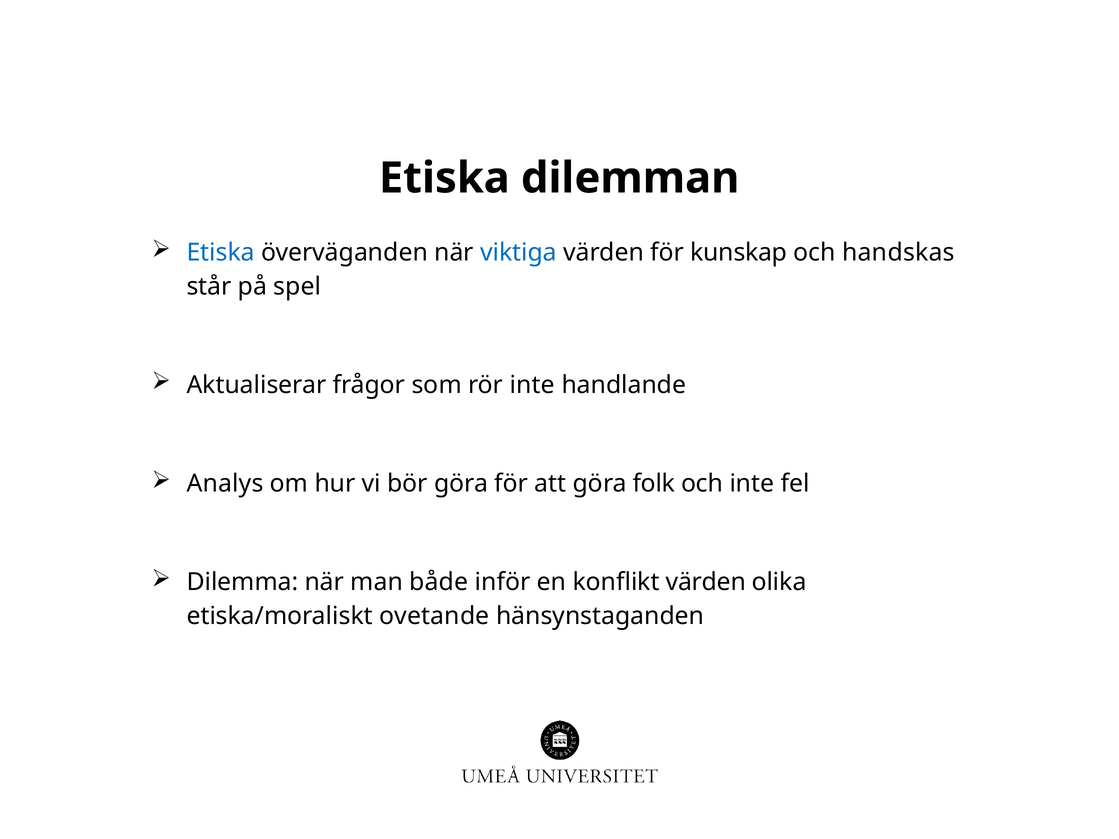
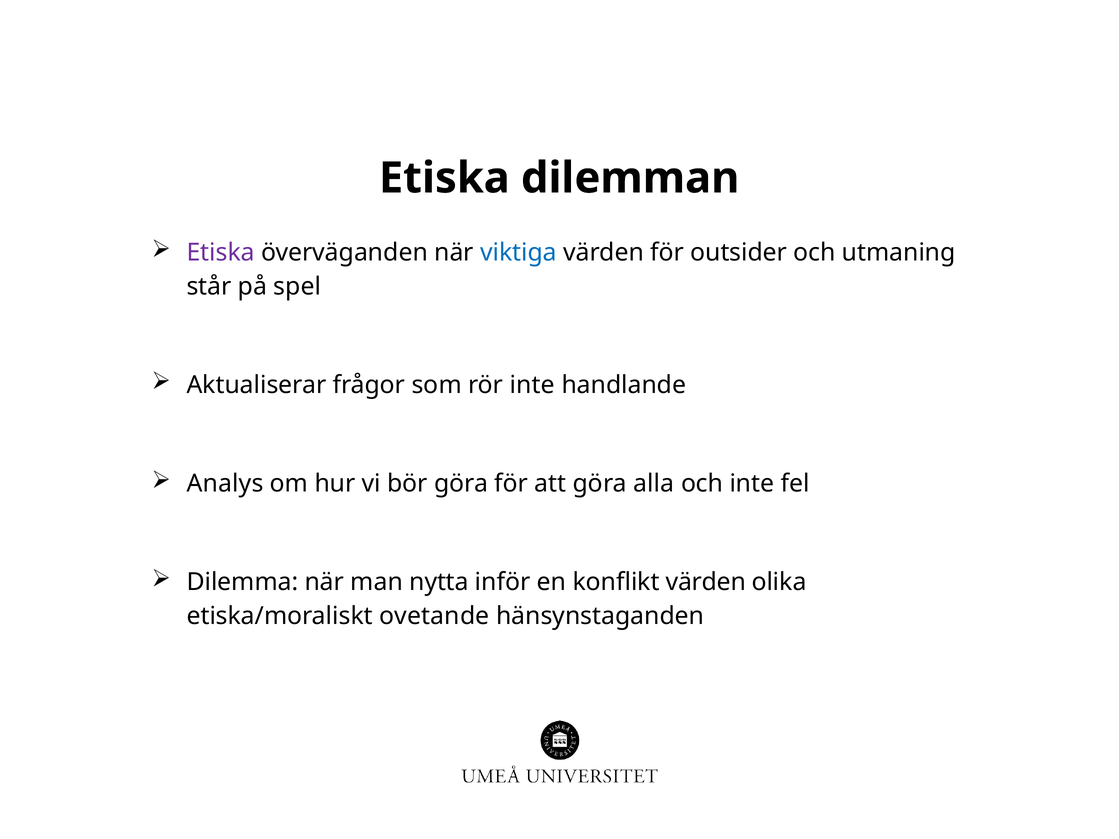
Etiska at (221, 253) colour: blue -> purple
kunskap: kunskap -> outsider
handskas: handskas -> utmaning
folk: folk -> alla
både: både -> nytta
